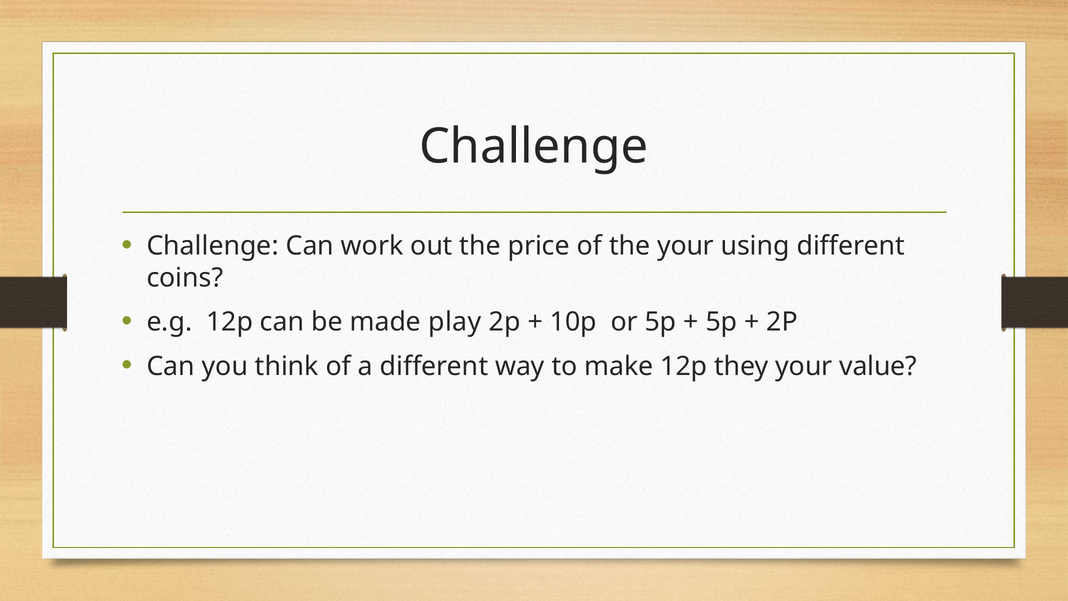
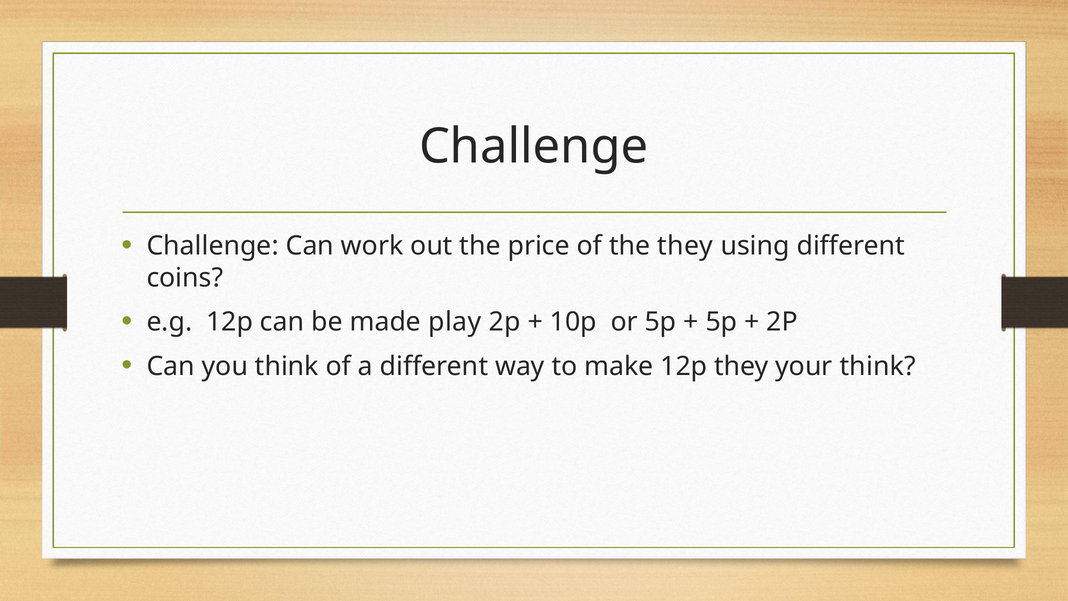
the your: your -> they
your value: value -> think
